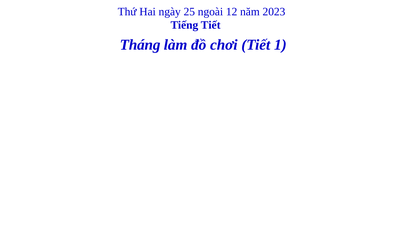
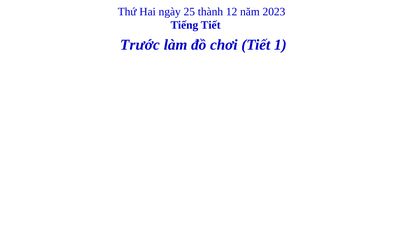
ngoài: ngoài -> thành
Tháng: Tháng -> Trước
